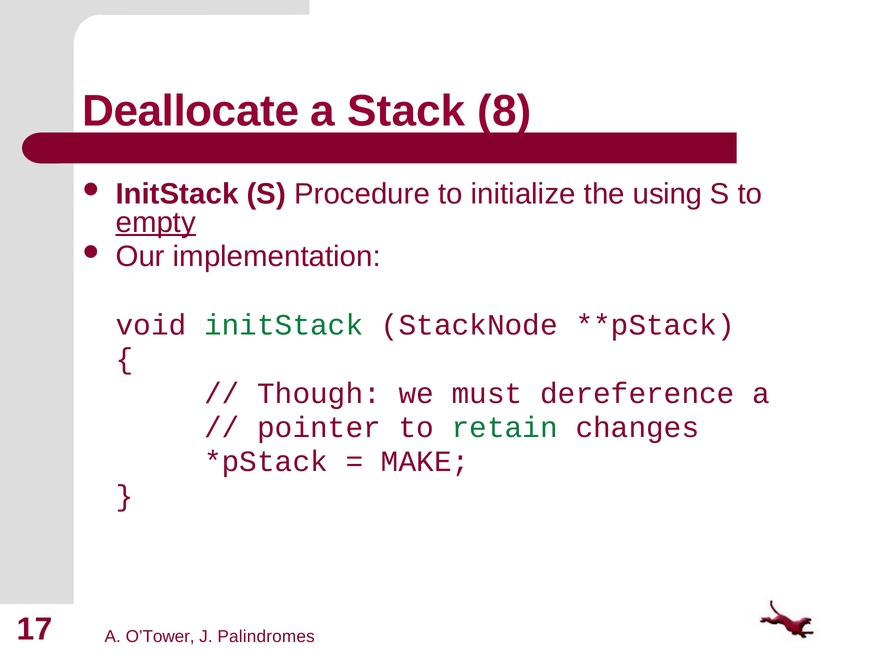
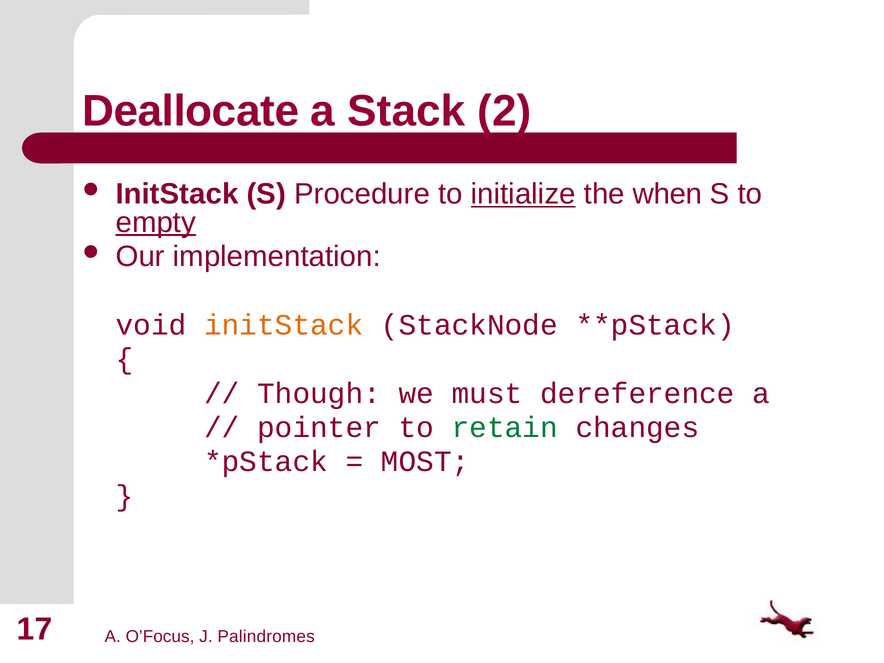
8: 8 -> 2
initialize underline: none -> present
using: using -> when
initStack at (284, 325) colour: green -> orange
MAKE: MAKE -> MOST
O’Tower: O’Tower -> O’Focus
